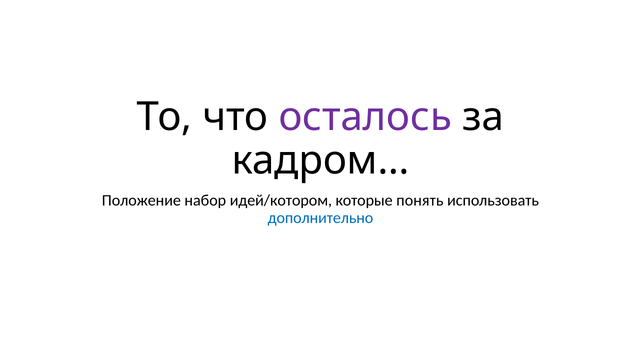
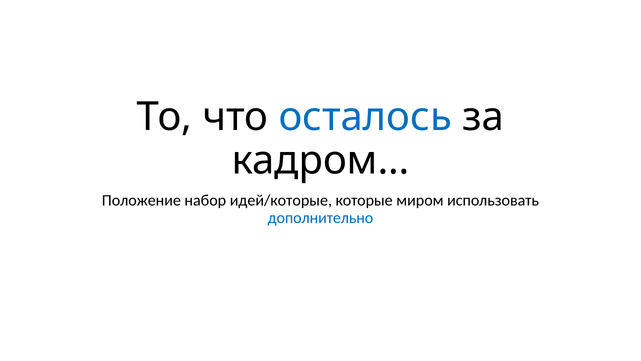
осталось colour: purple -> blue
идей/котором: идей/котором -> идей/которые
понять: понять -> миром
